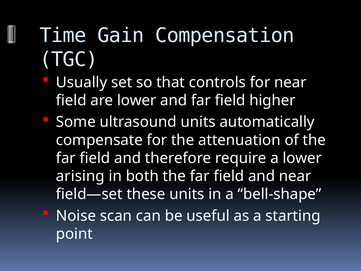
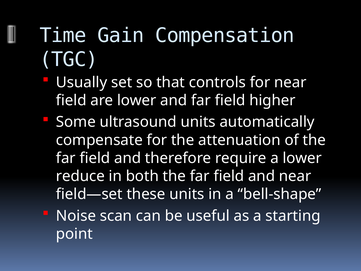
arising: arising -> reduce
